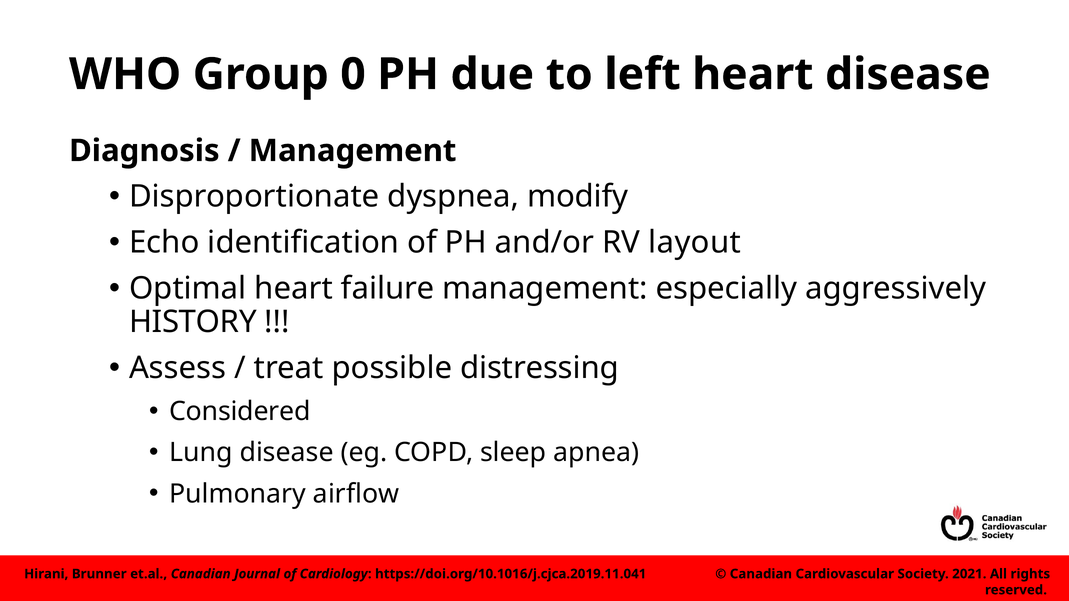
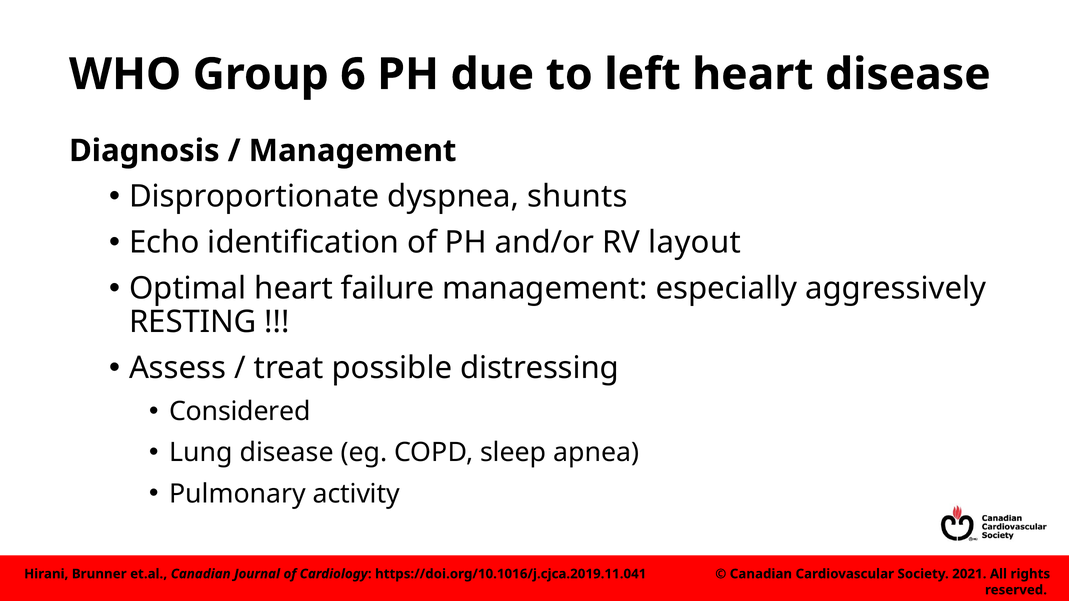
0: 0 -> 6
modify: modify -> shunts
HISTORY: HISTORY -> RESTING
airflow: airflow -> activity
